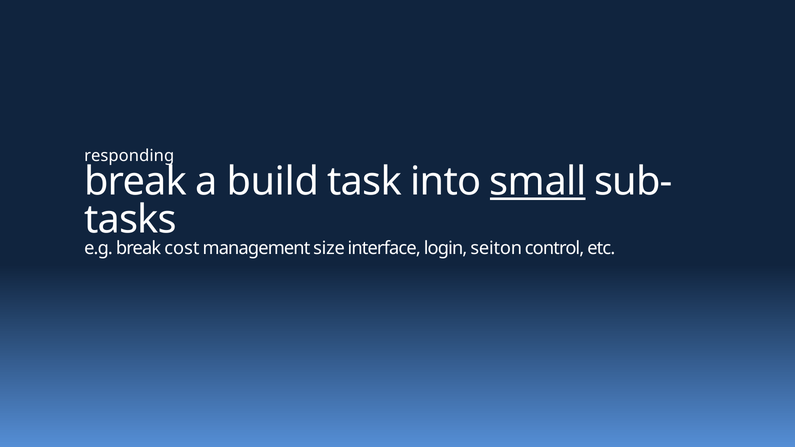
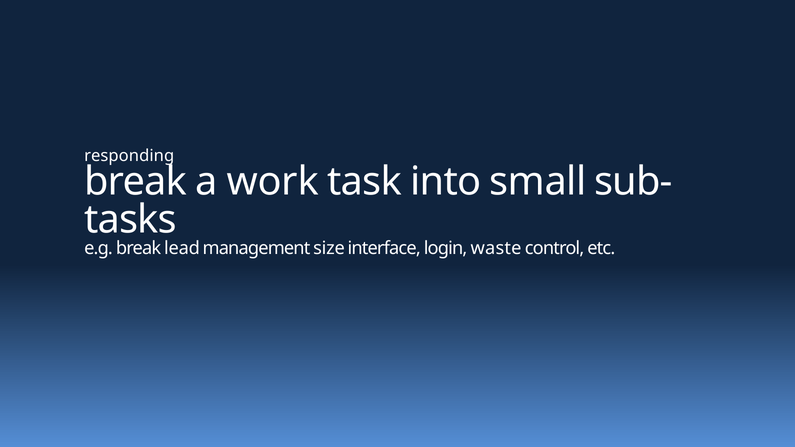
build: build -> work
small underline: present -> none
cost: cost -> lead
seiton: seiton -> waste
